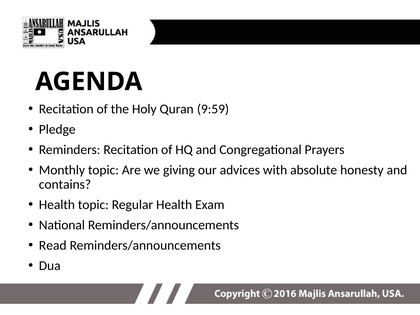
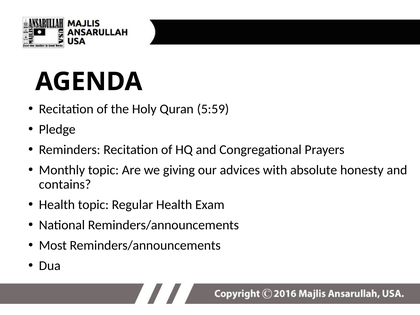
9:59: 9:59 -> 5:59
Read: Read -> Most
